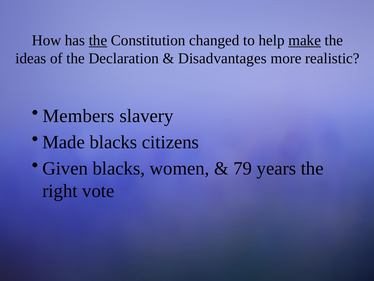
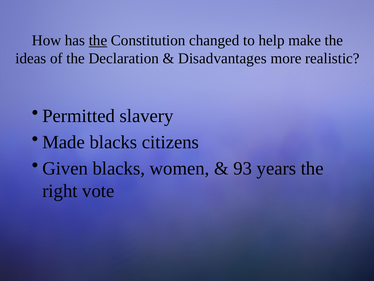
make underline: present -> none
Members: Members -> Permitted
79: 79 -> 93
